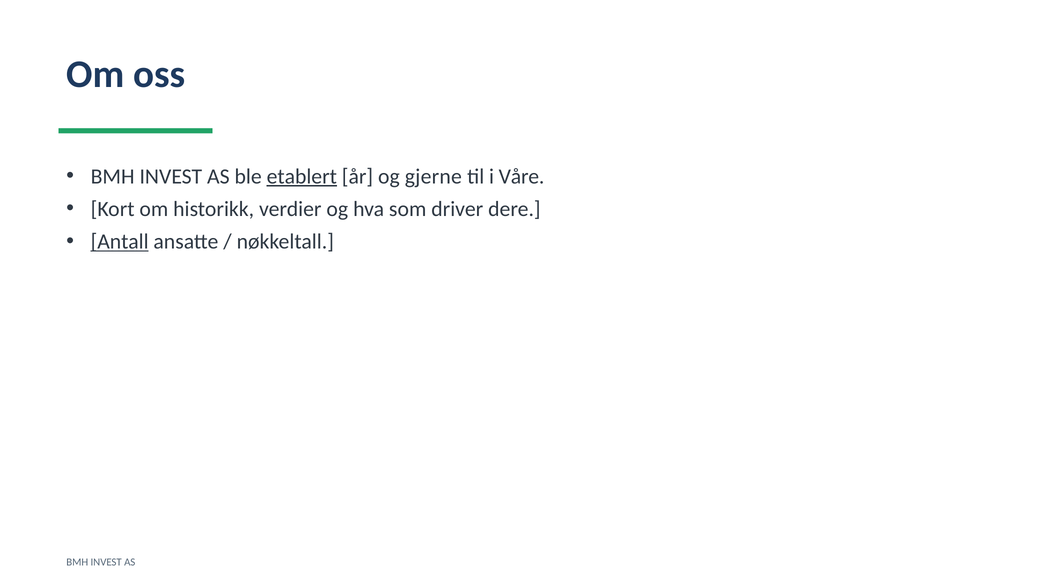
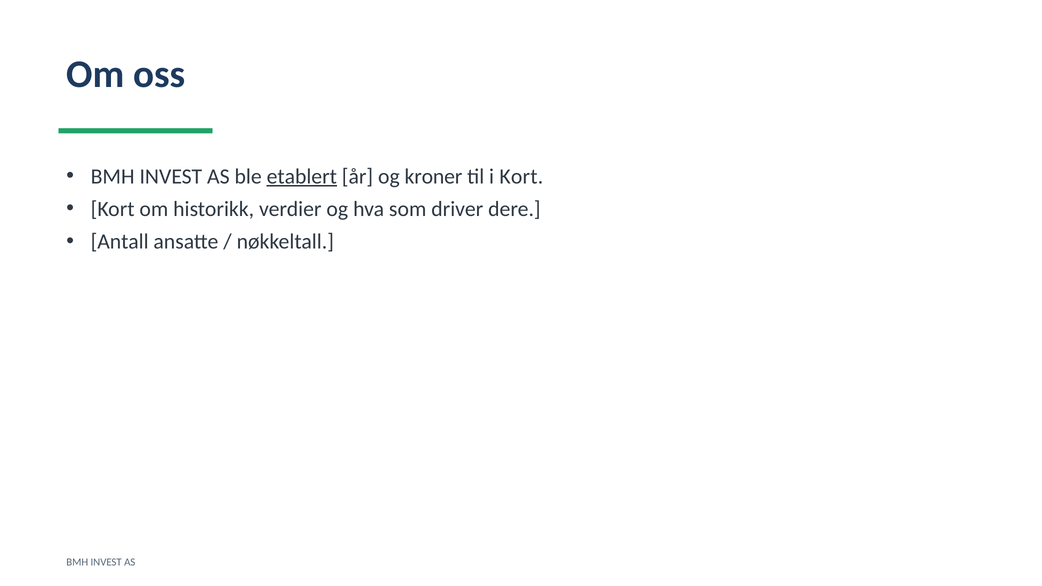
gjerne: gjerne -> kroner
i Våre: Våre -> Kort
Antall underline: present -> none
